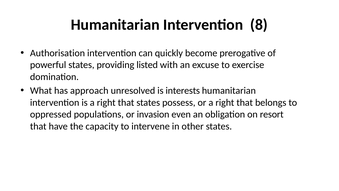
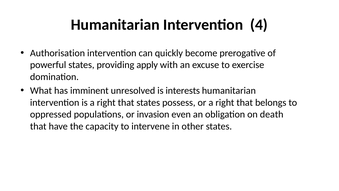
8: 8 -> 4
listed: listed -> apply
approach: approach -> imminent
resort: resort -> death
